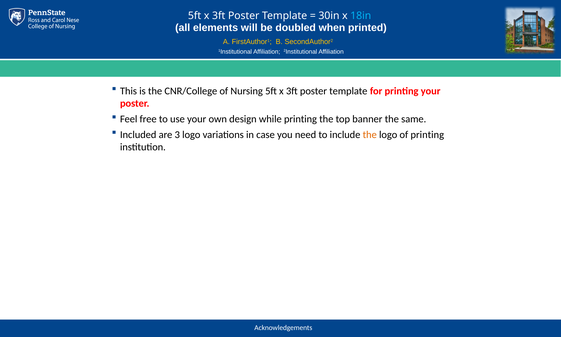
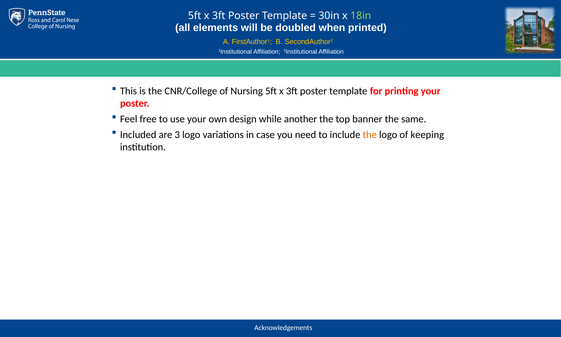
18in colour: light blue -> light green
while printing: printing -> another
of printing: printing -> keeping
